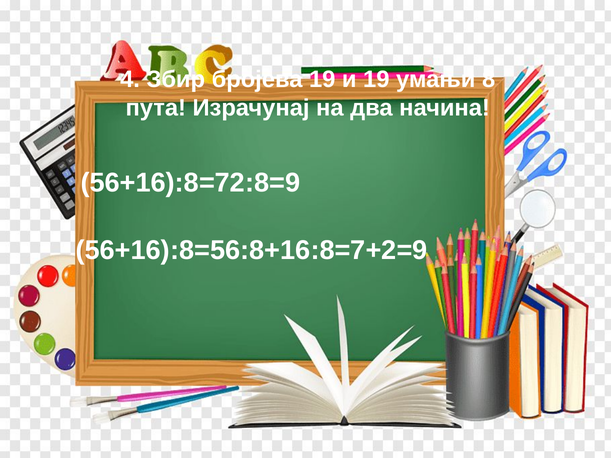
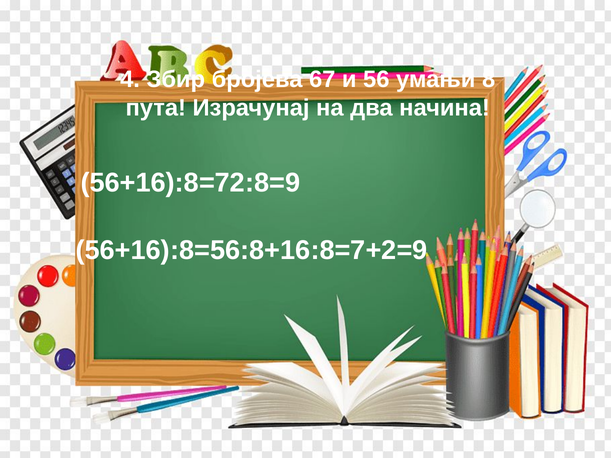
бројева 19: 19 -> 67
и 19: 19 -> 56
